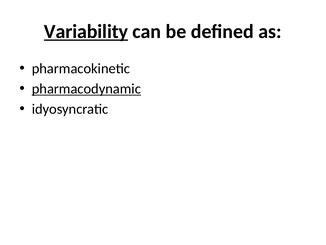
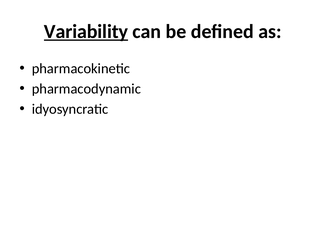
pharmacodynamic underline: present -> none
